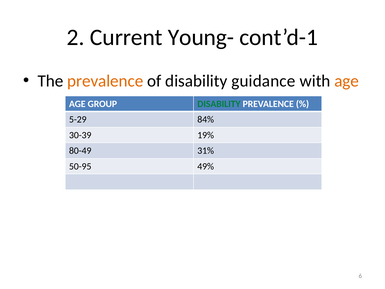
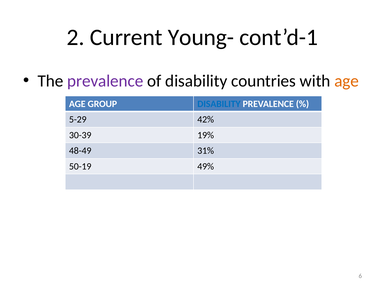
prevalence at (105, 81) colour: orange -> purple
guidance: guidance -> countries
DISABILITY at (219, 104) colour: green -> blue
84%: 84% -> 42%
80-49: 80-49 -> 48-49
50-95: 50-95 -> 50-19
